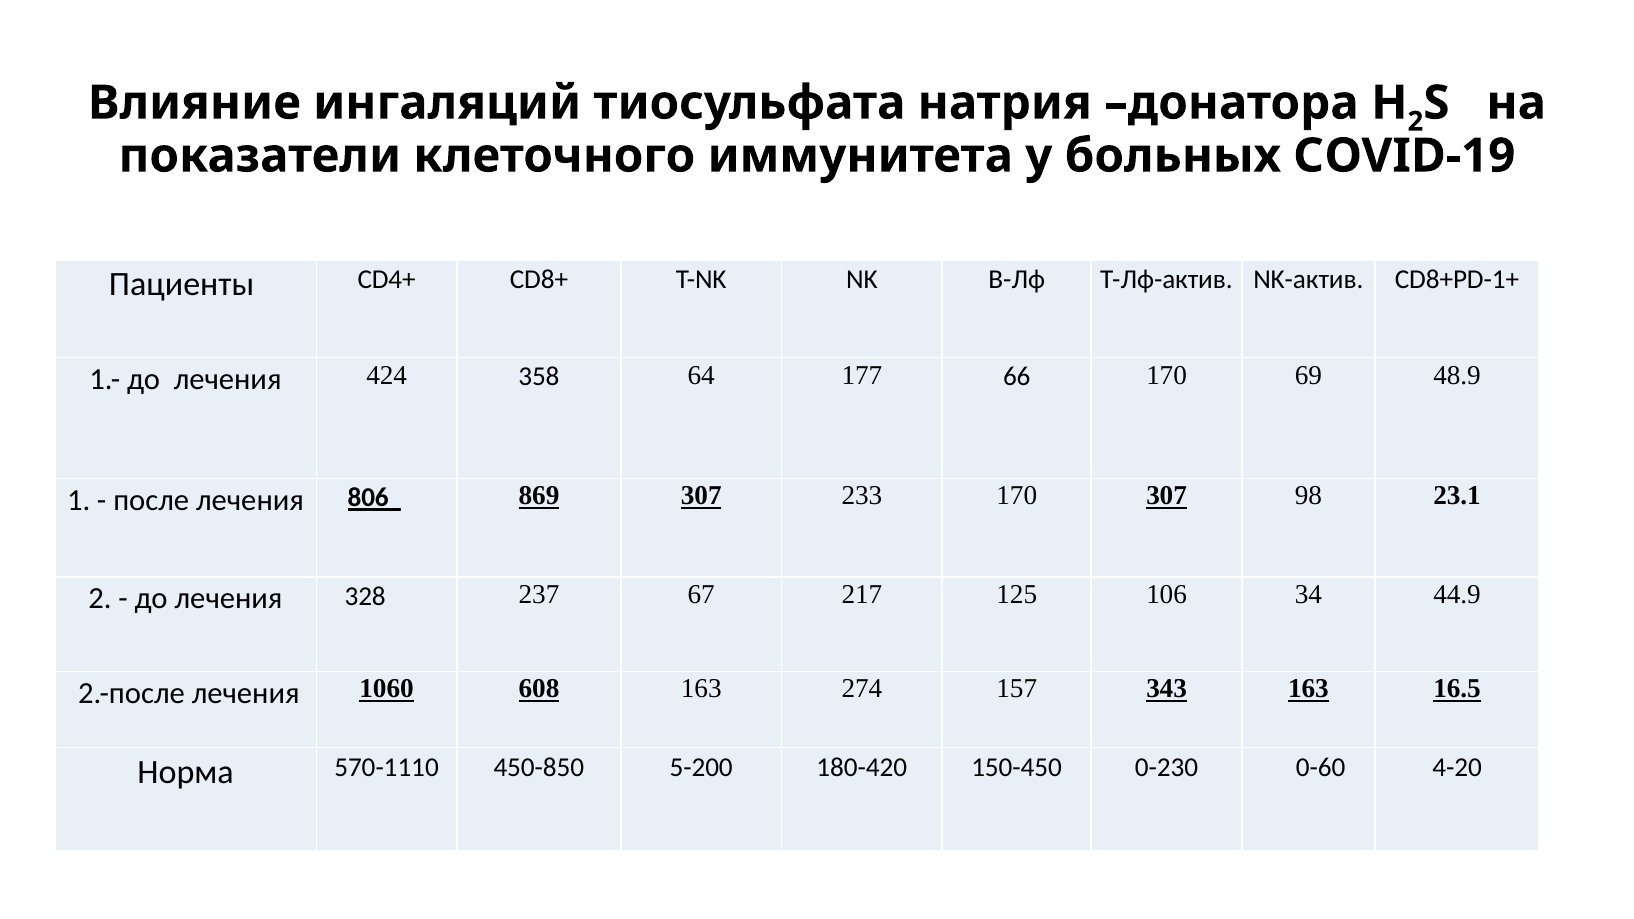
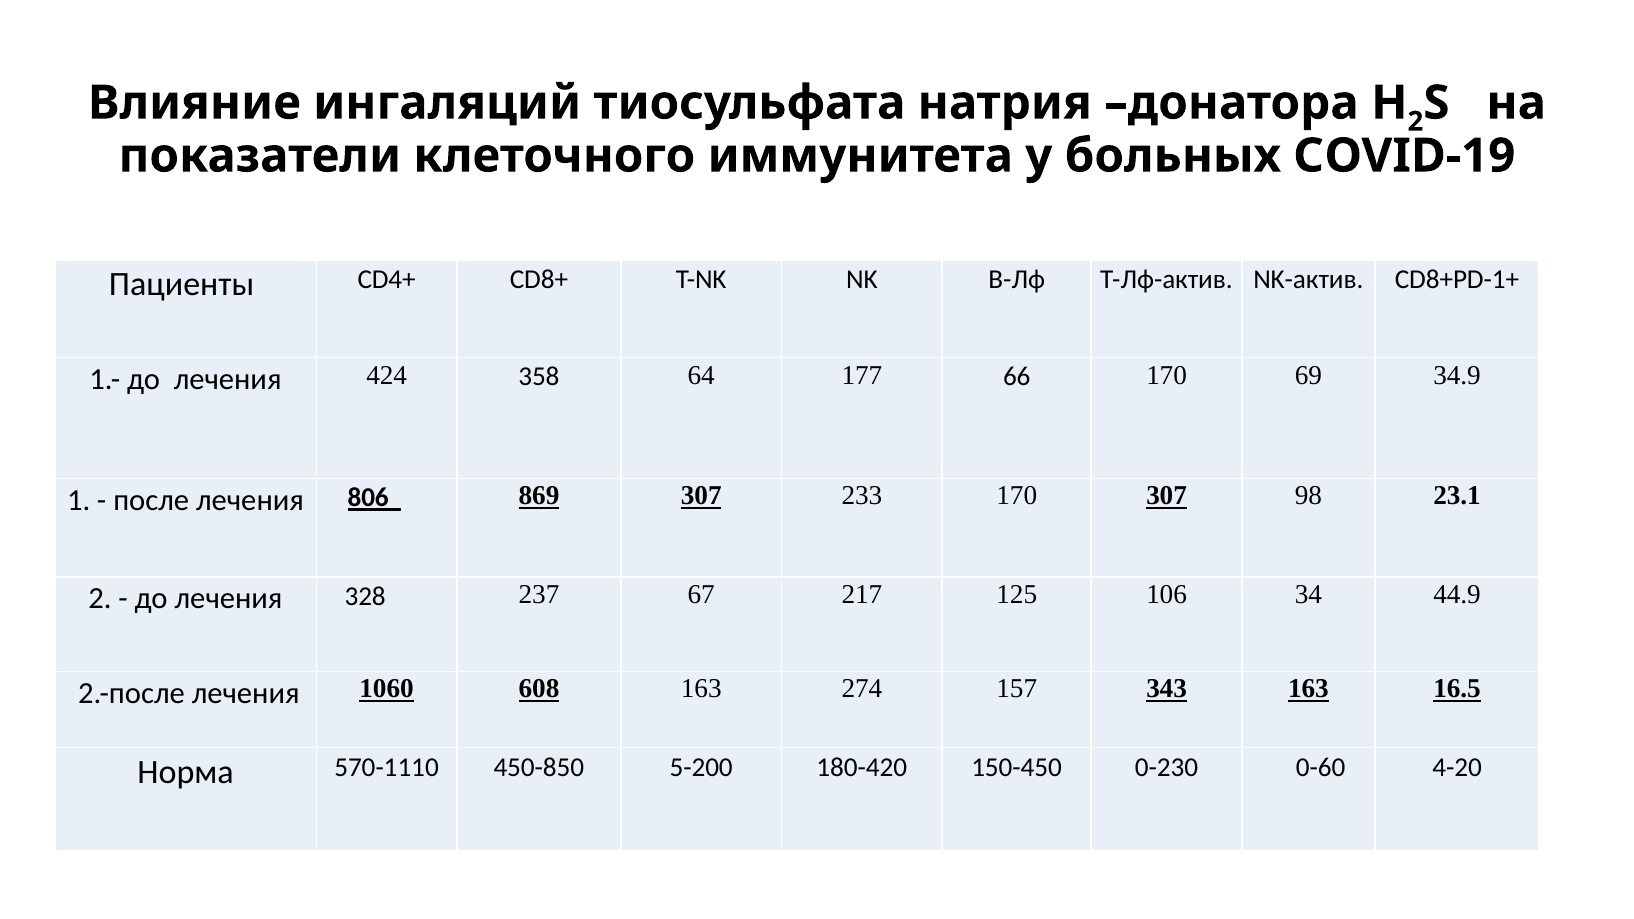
48.9: 48.9 -> 34.9
